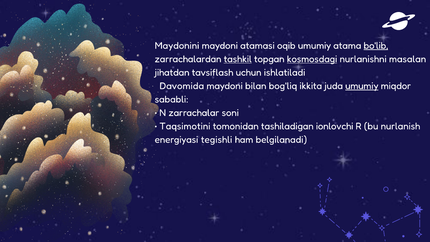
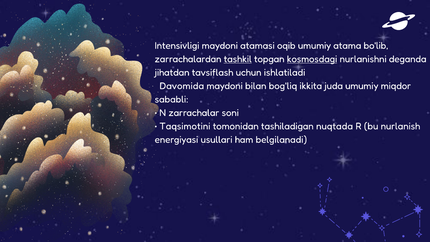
Maydonini: Maydonini -> Intensivligi
bo'lib underline: present -> none
masalan: masalan -> deganda
umumiy at (362, 86) underline: present -> none
ionlovchi: ionlovchi -> nuqtada
tegishli: tegishli -> usullari
